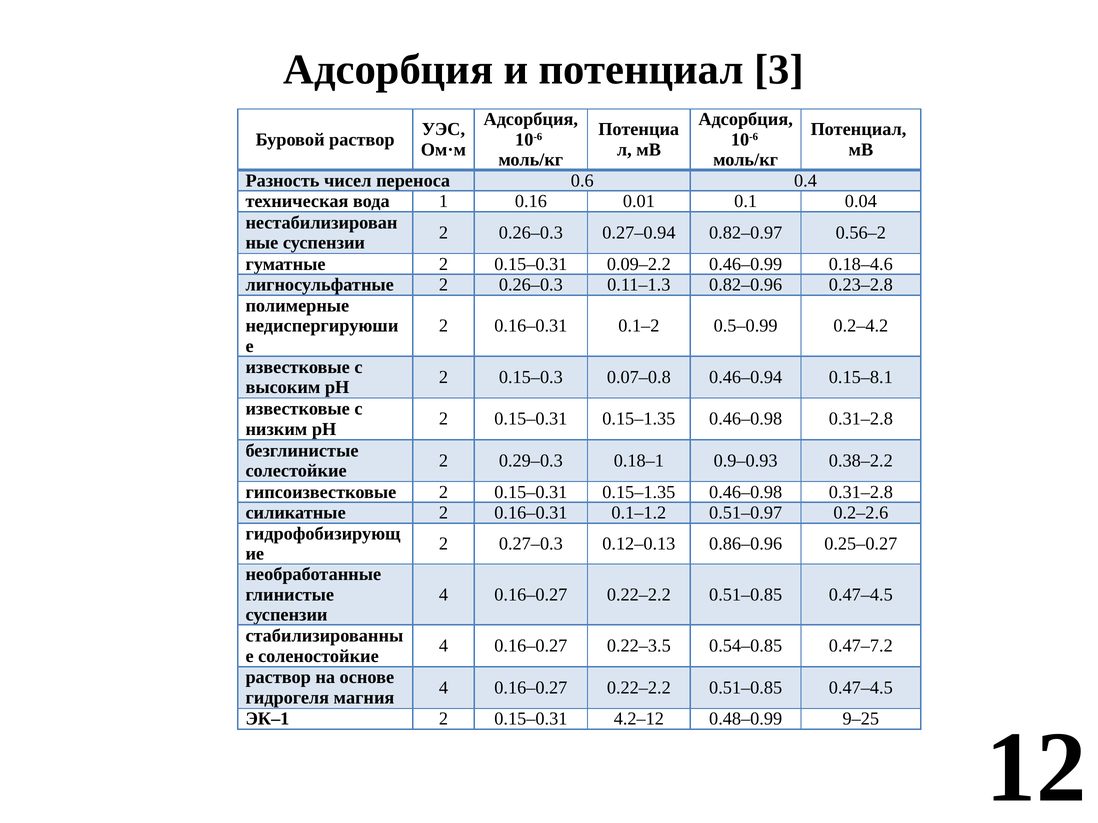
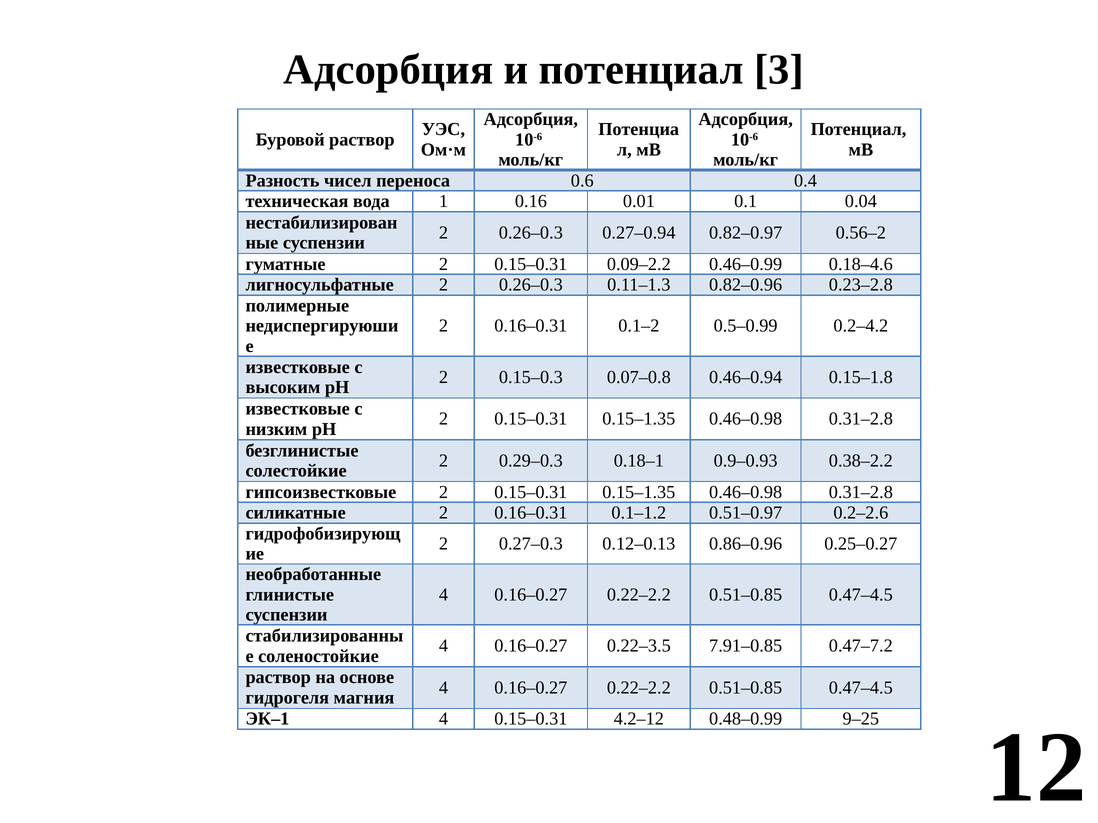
0.15–8.1: 0.15–8.1 -> 0.15–1.8
0.54–0.85: 0.54–0.85 -> 7.91–0.85
ЭК–1 2: 2 -> 4
